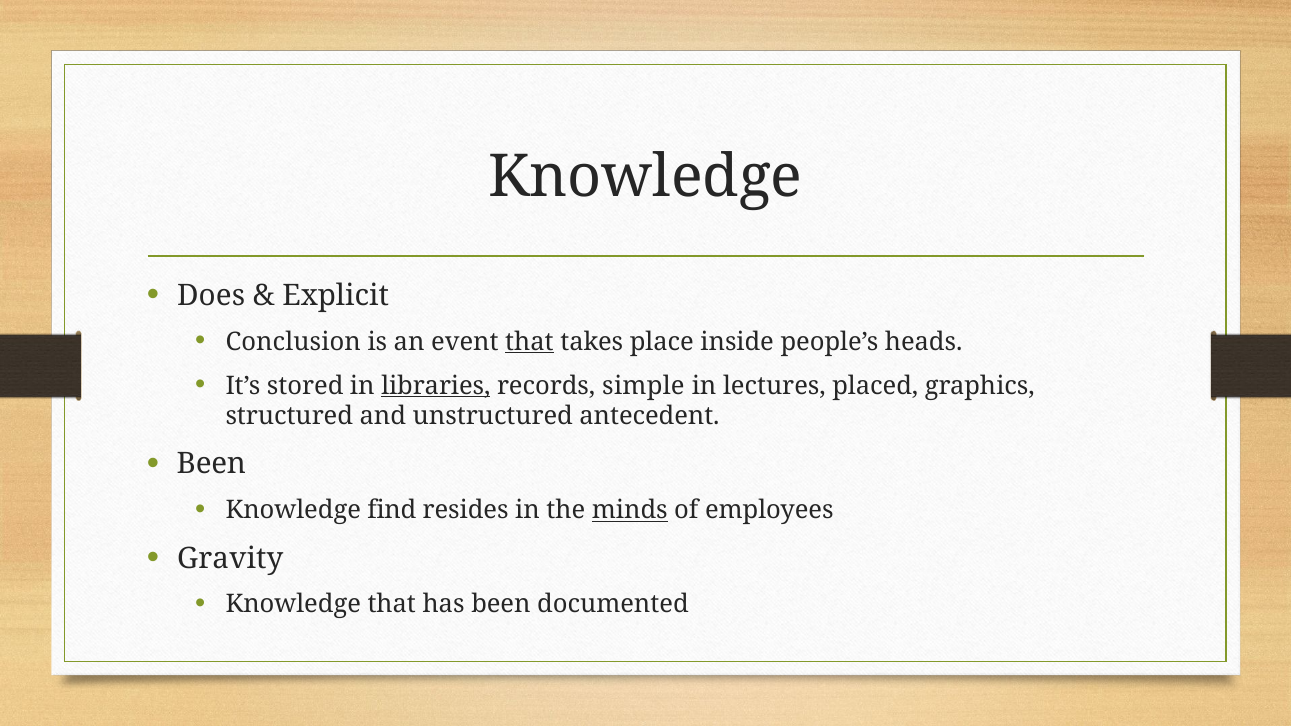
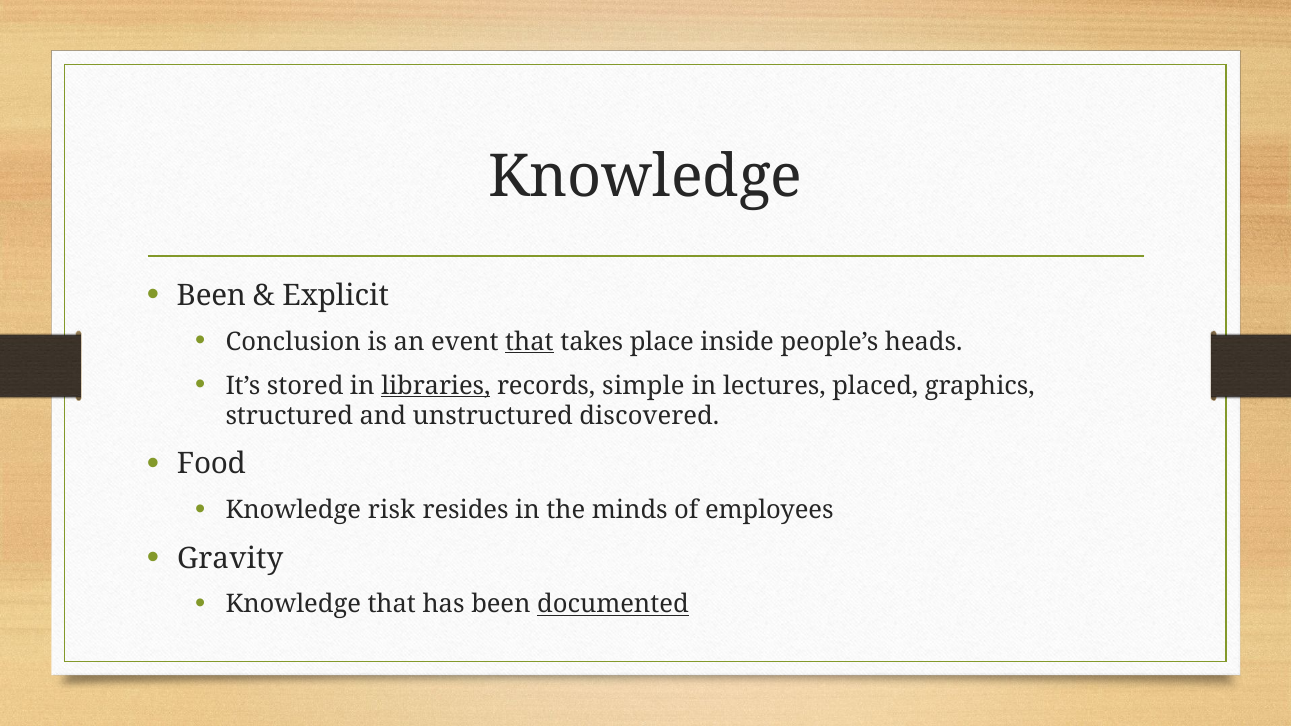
Does at (211, 295): Does -> Been
antecedent: antecedent -> discovered
Been at (211, 464): Been -> Food
find: find -> risk
minds underline: present -> none
documented underline: none -> present
